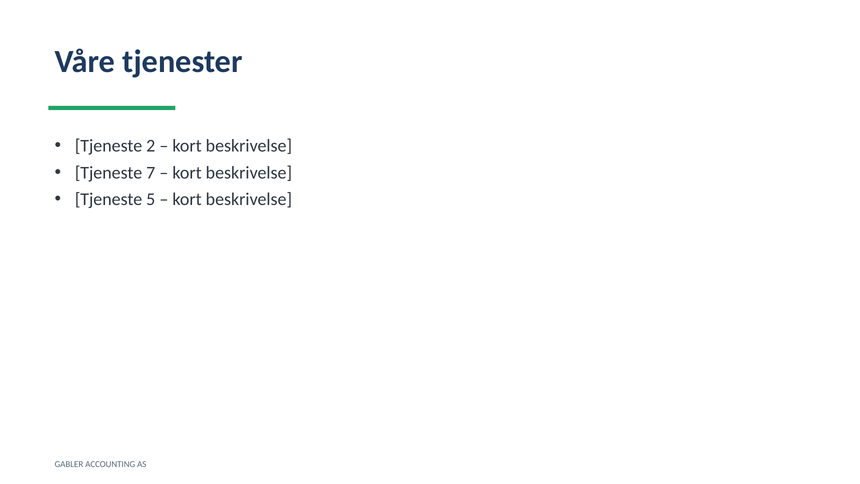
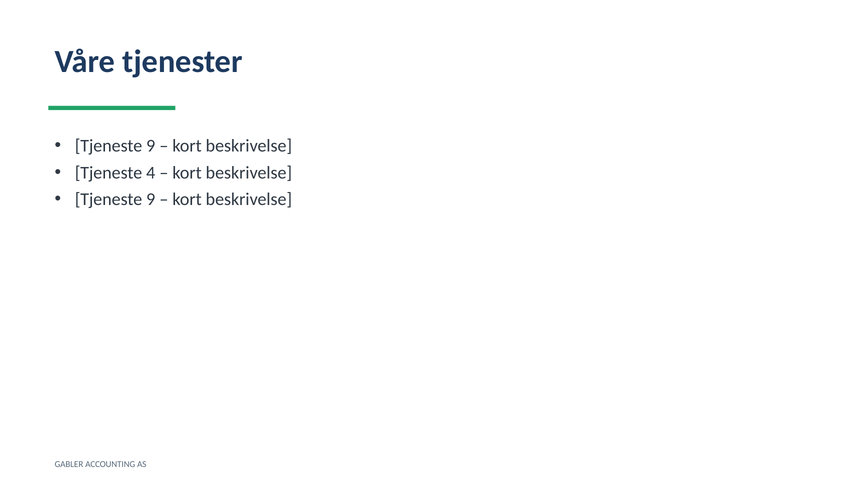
2 at (151, 146): 2 -> 9
7: 7 -> 4
5 at (151, 199): 5 -> 9
